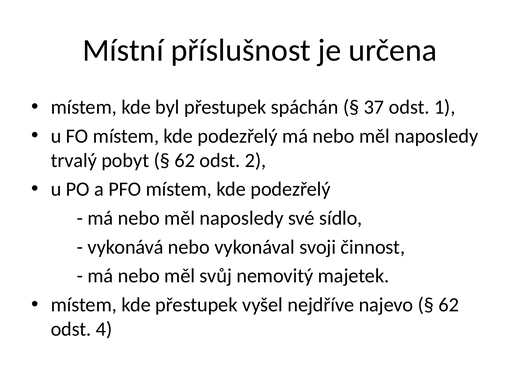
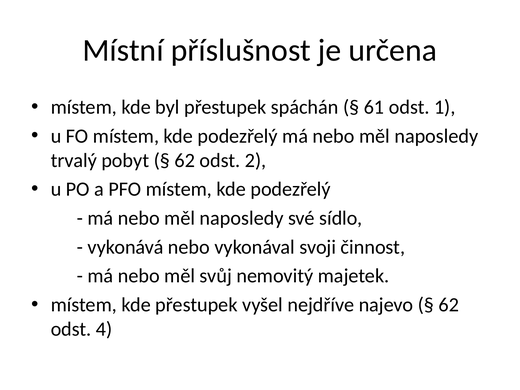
37: 37 -> 61
